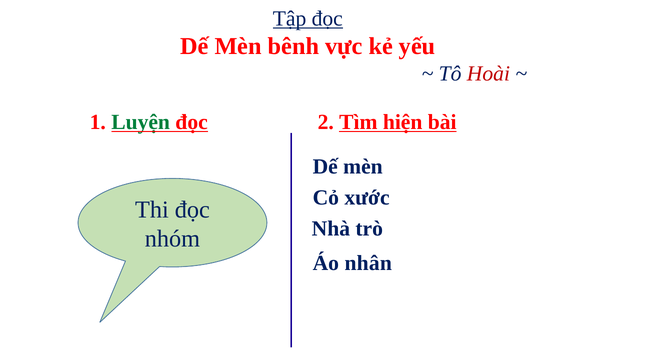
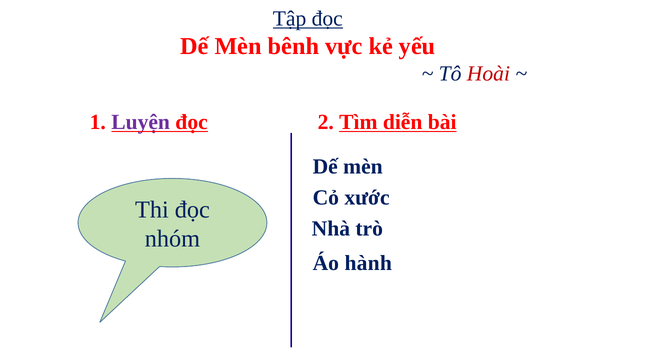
Luyện at (141, 122) colour: green -> purple
hiện: hiện -> diễn
nhân: nhân -> hành
